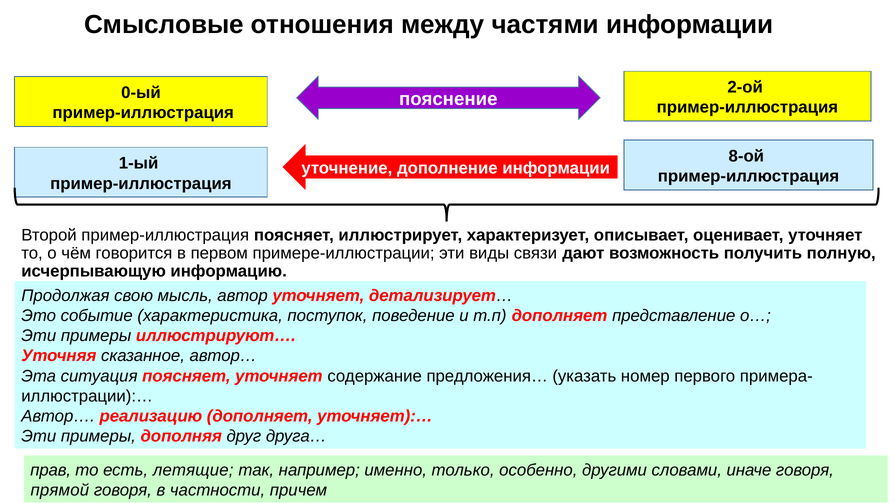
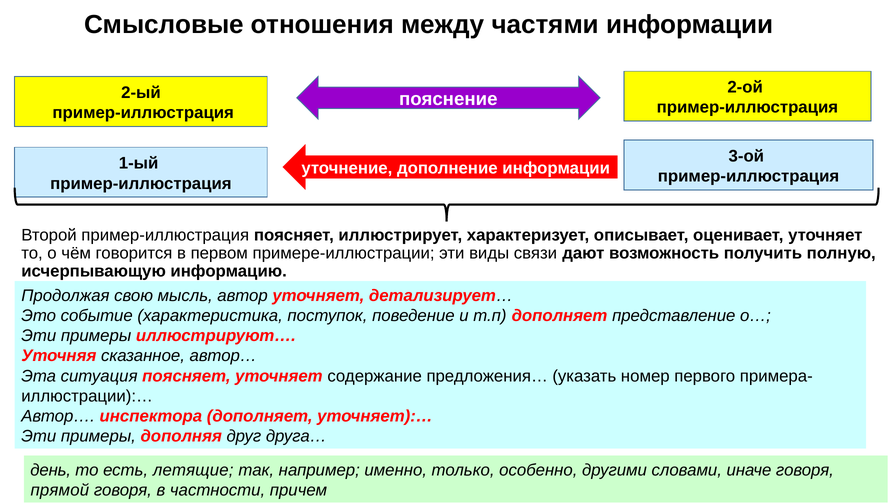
0-ый: 0-ый -> 2-ый
8-ой: 8-ой -> 3-ой
реализацию: реализацию -> инспектора
прав: прав -> день
